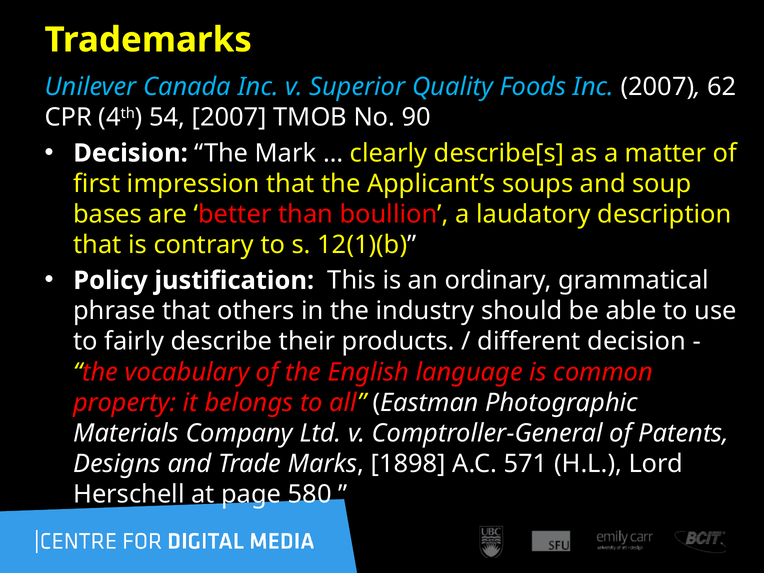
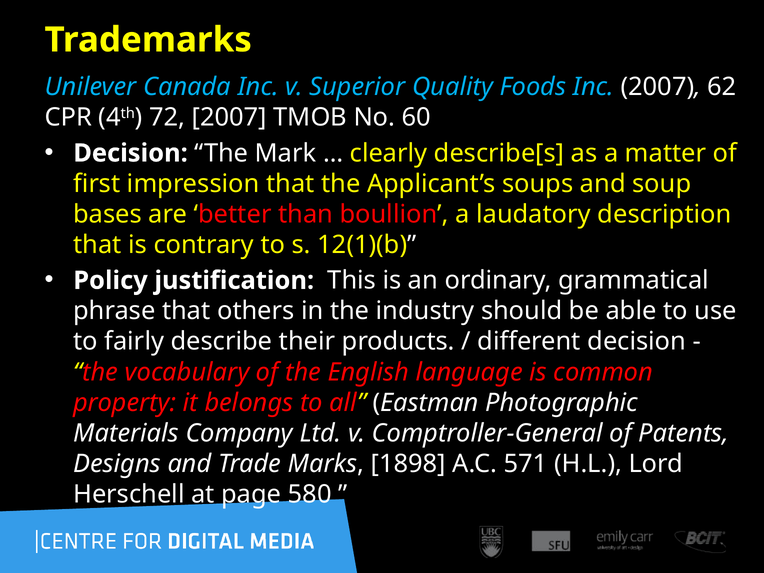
54: 54 -> 72
90: 90 -> 60
